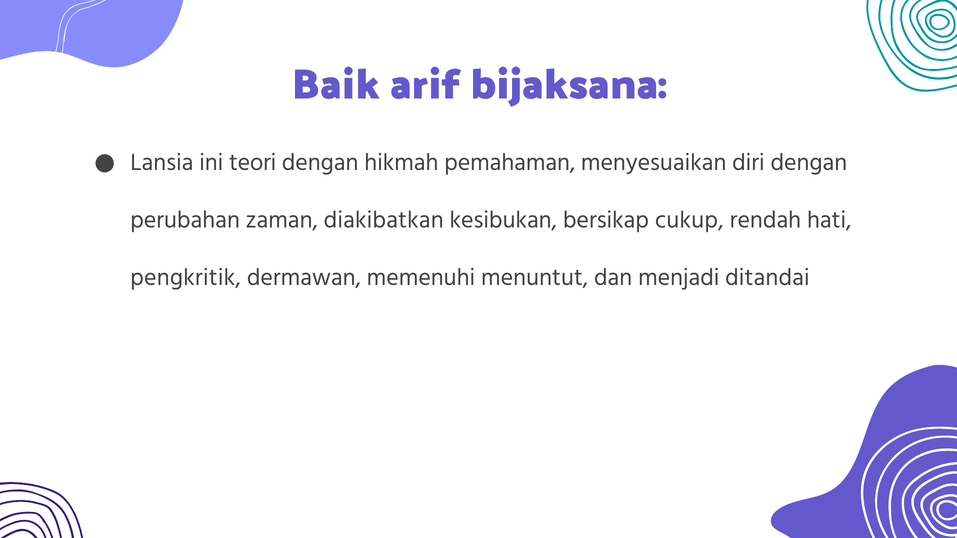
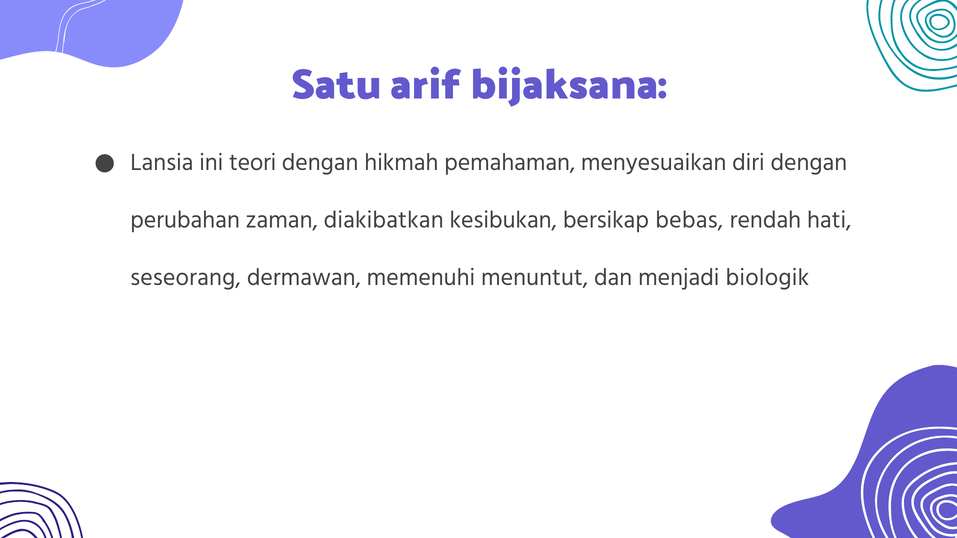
Baik: Baik -> Satu
cukup: cukup -> bebas
pengkritik: pengkritik -> seseorang
ditandai: ditandai -> biologik
